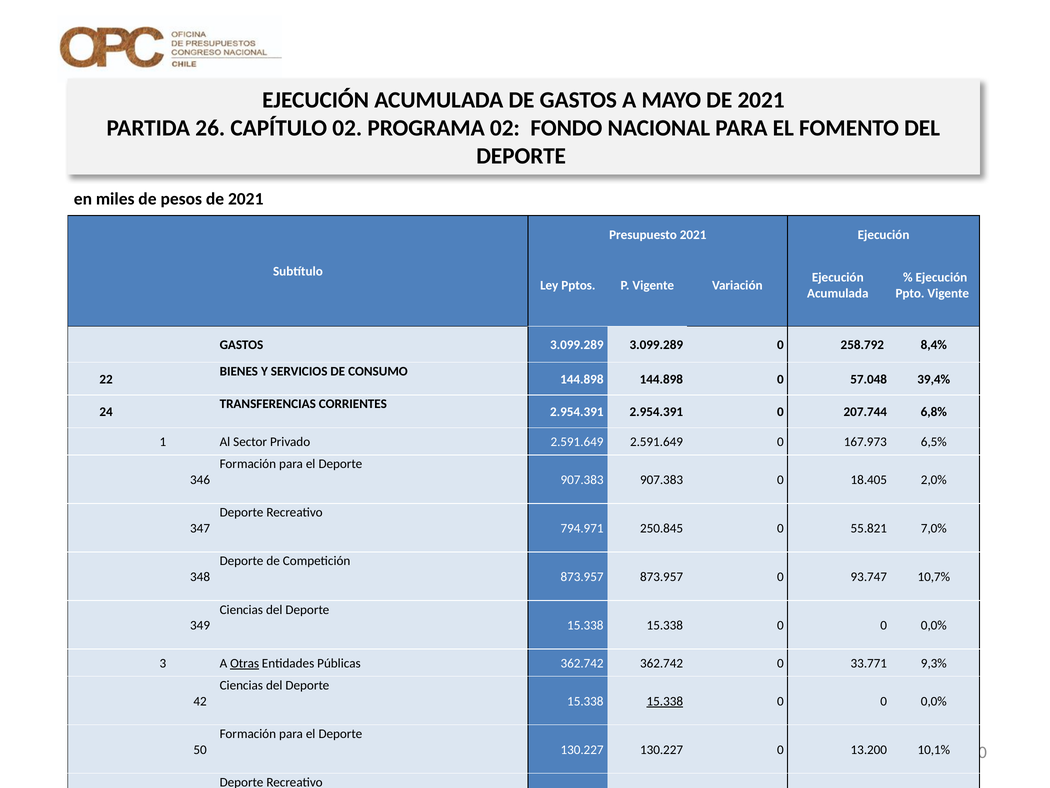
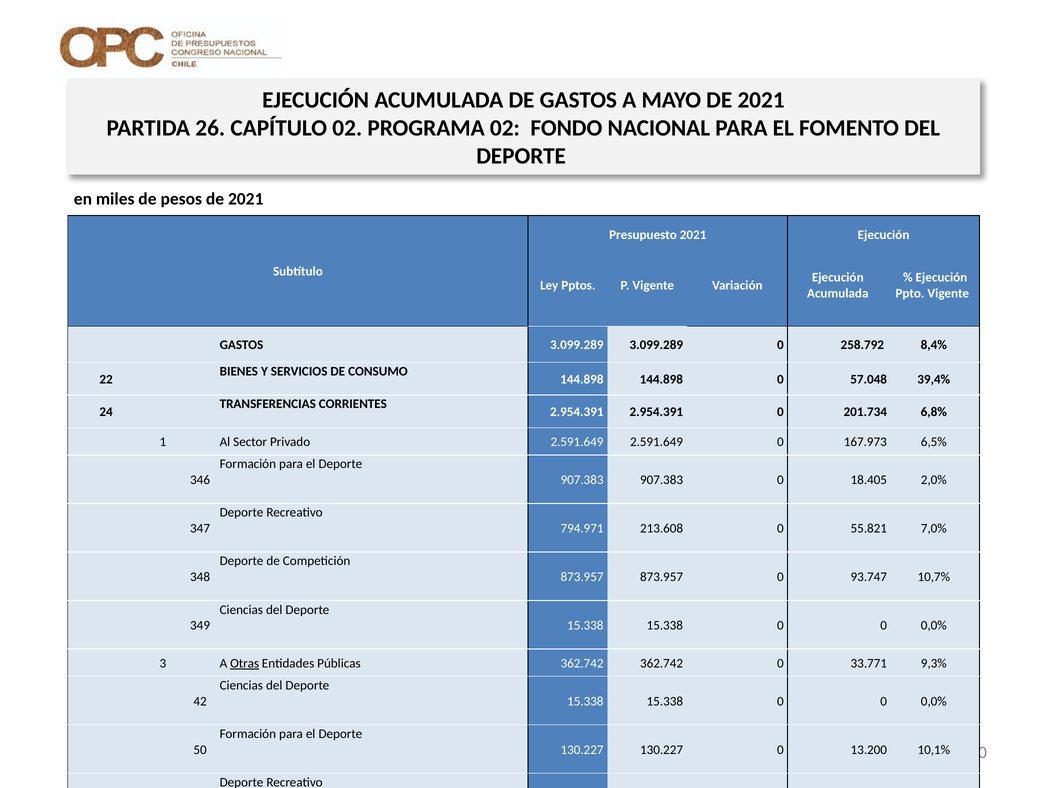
207.744: 207.744 -> 201.734
250.845: 250.845 -> 213.608
15.338 at (665, 701) underline: present -> none
